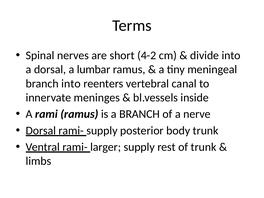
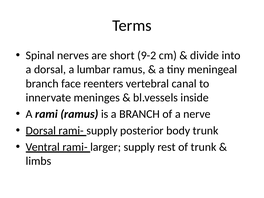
4-2: 4-2 -> 9-2
branch into: into -> face
